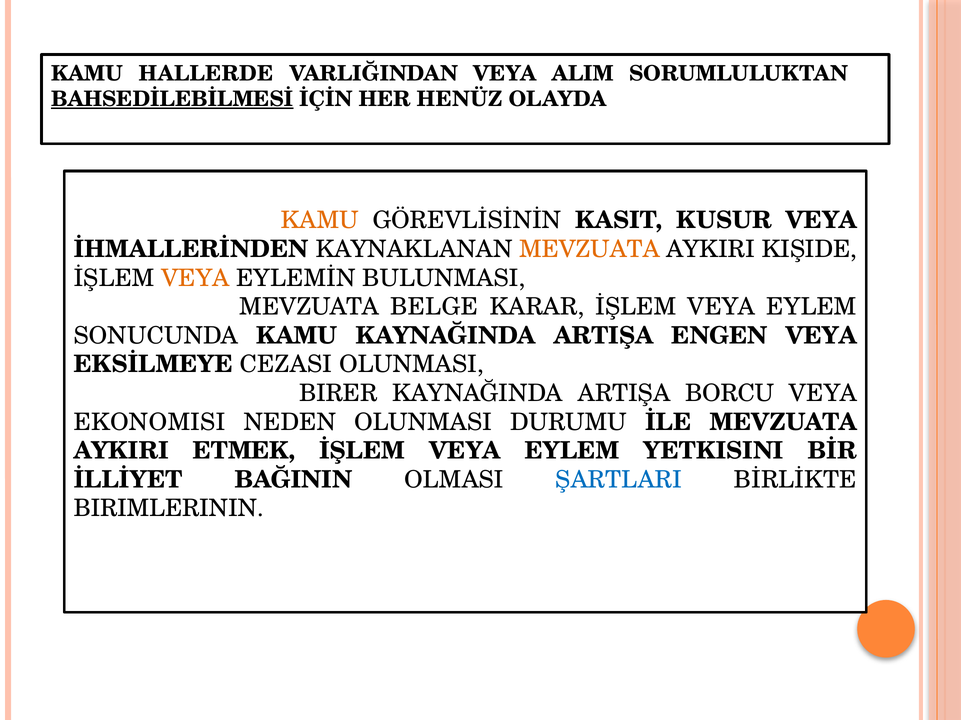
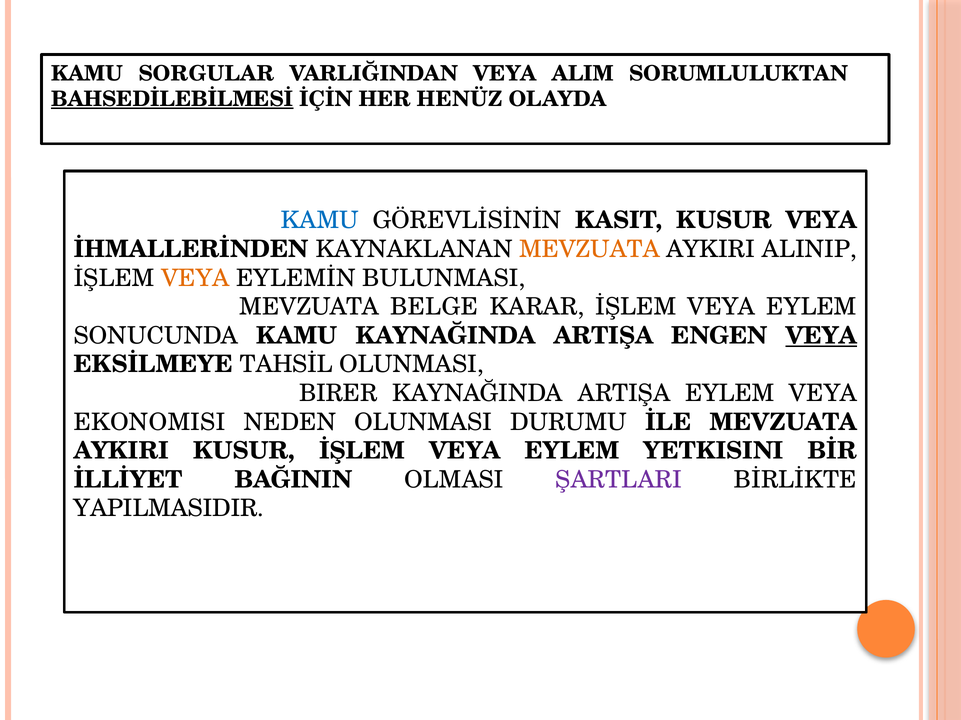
HALLERDE: HALLERDE -> SORGULAR
KAMU at (320, 221) colour: orange -> blue
KIŞIDE: KIŞIDE -> ALINIP
VEYA at (821, 336) underline: none -> present
CEZASI: CEZASI -> TAHSİL
ARTIŞA BORCU: BORCU -> EYLEM
AYKIRI ETMEK: ETMEK -> KUSUR
ŞARTLARI colour: blue -> purple
BIRIMLERININ: BIRIMLERININ -> YAPILMASIDIR
